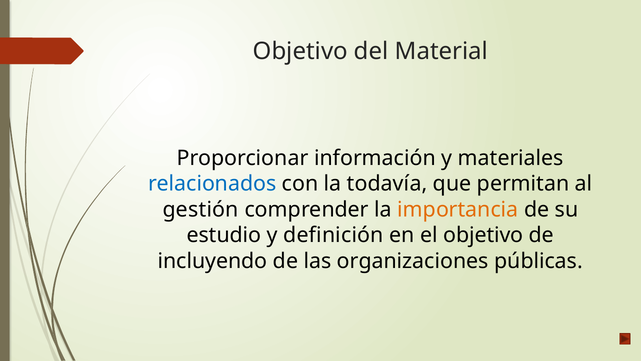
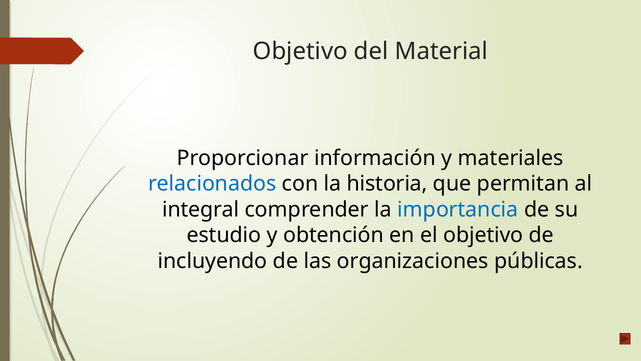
todavía: todavía -> historia
gestión: gestión -> integral
importancia colour: orange -> blue
definición: definición -> obtención
